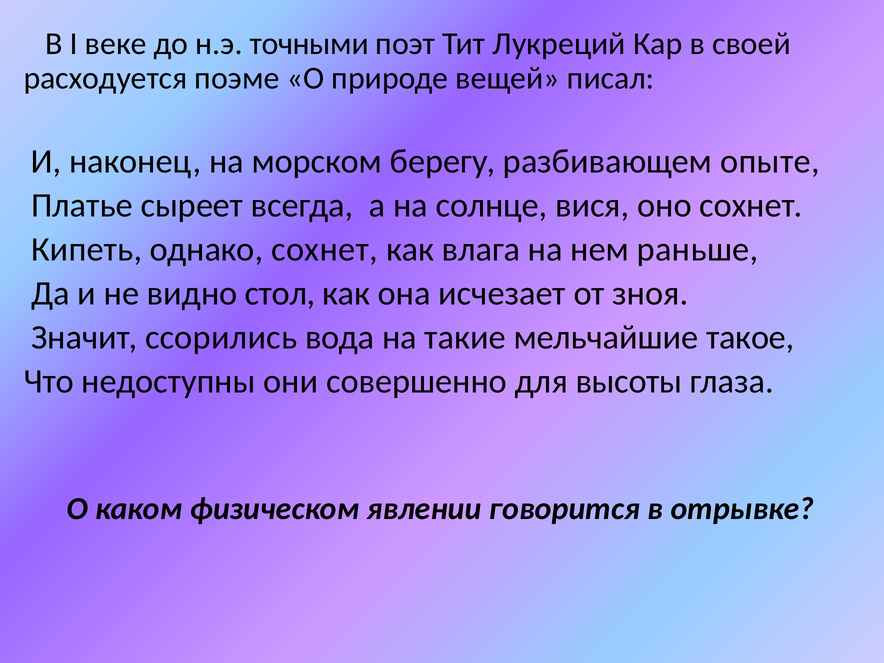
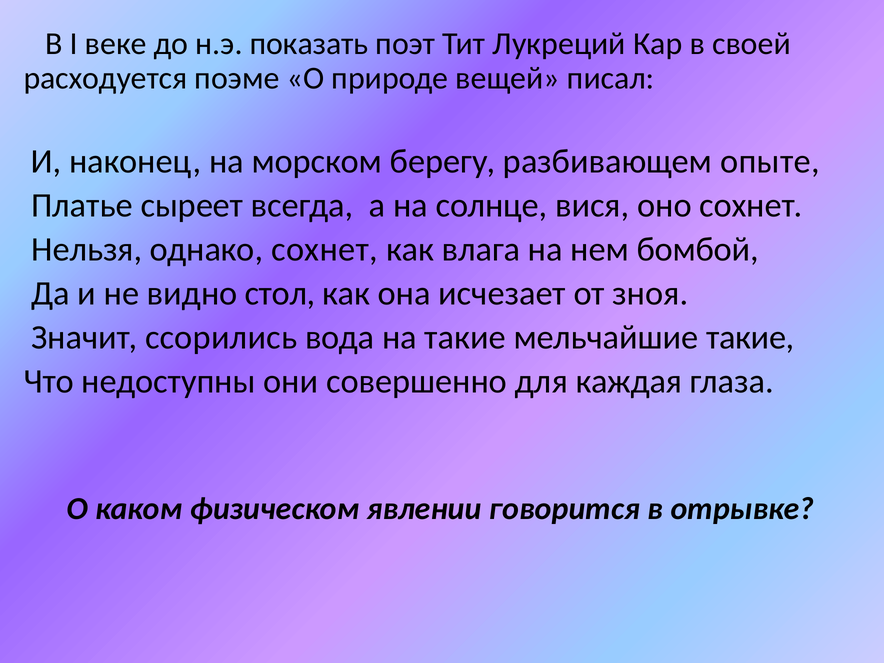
точными: точными -> показать
Кипеть: Кипеть -> Нельзя
раньше: раньше -> бомбой
мельчайшие такое: такое -> такие
высоты: высоты -> каждая
